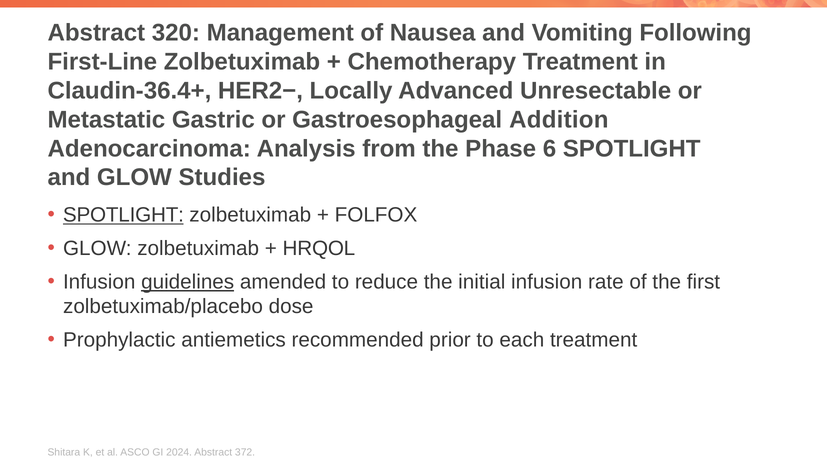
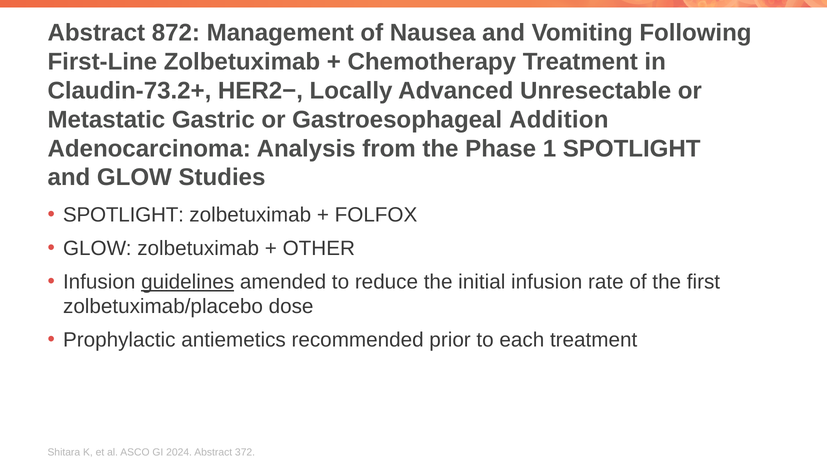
320: 320 -> 872
Claudin-36.4+: Claudin-36.4+ -> Claudin-73.2+
6: 6 -> 1
SPOTLIGHT at (123, 215) underline: present -> none
HRQOL: HRQOL -> OTHER
